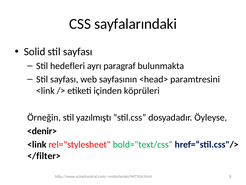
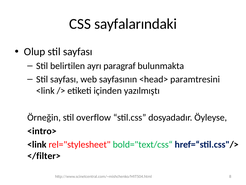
Solid: Solid -> Olup
hedefleri: hedefleri -> belirtilen
köprüleri: köprüleri -> yazılmıştı
yazılmıştı: yazılmıştı -> overflow
<denir>: <denir> -> <intro>
